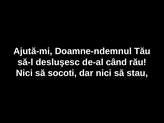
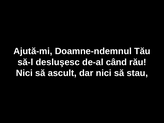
socoti: socoti -> ascult
